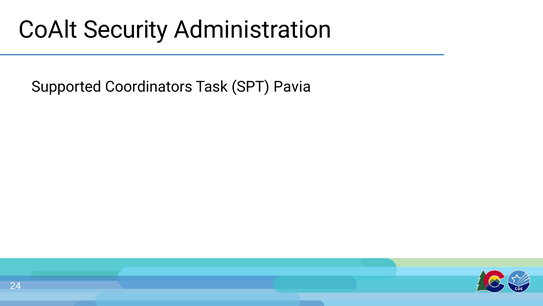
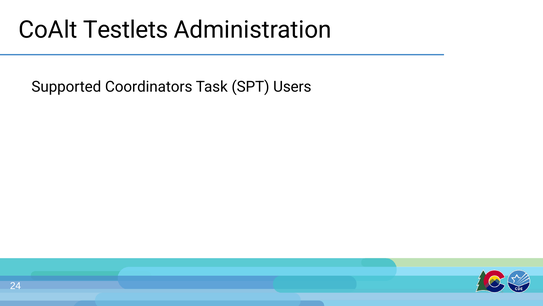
Security: Security -> Testlets
Pavia: Pavia -> Users
